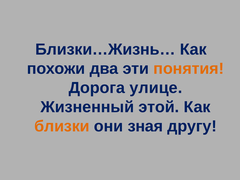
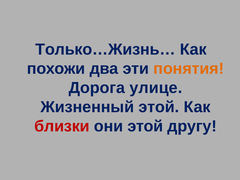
Близки…Жизнь…: Близки…Жизнь… -> Только…Жизнь…
близки colour: orange -> red
они зная: зная -> этой
